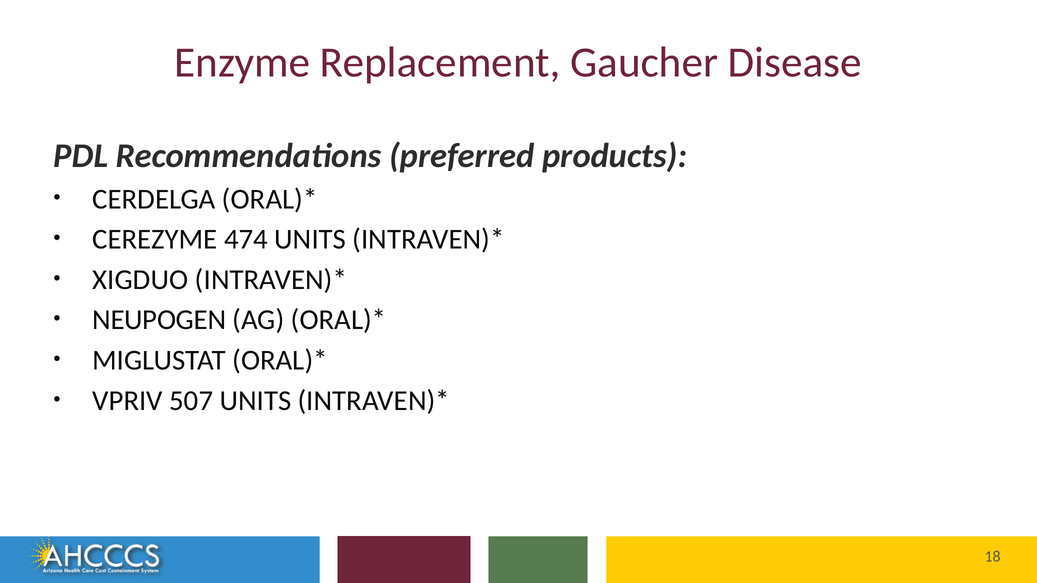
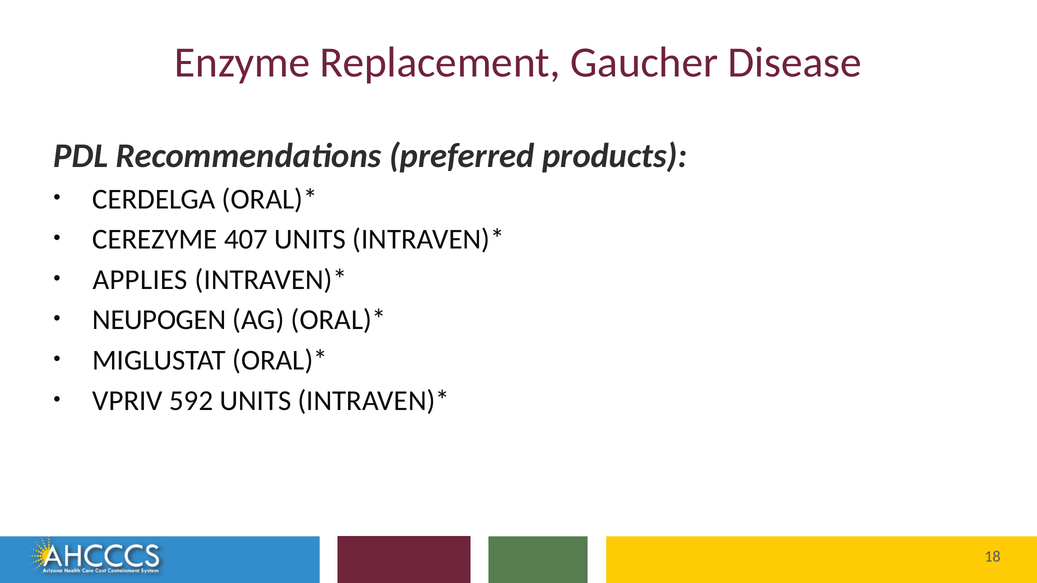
474: 474 -> 407
XIGDUO: XIGDUO -> APPLIES
507: 507 -> 592
